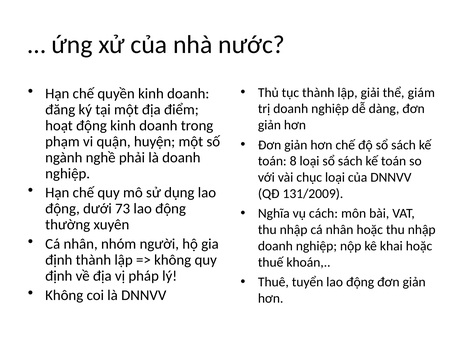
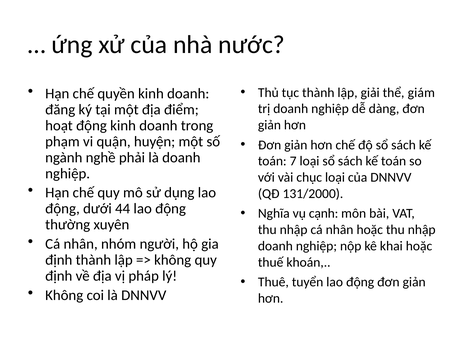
8: 8 -> 7
131/2009: 131/2009 -> 131/2000
73: 73 -> 44
cách: cách -> cạnh
